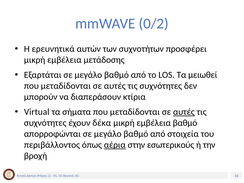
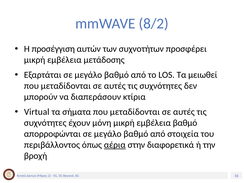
0/2: 0/2 -> 8/2
ερευνητικά: ερευνητικά -> προσέγγιση
αυτές at (184, 112) underline: present -> none
δέκα: δέκα -> μόνη
εσωτερικούς: εσωτερικούς -> διαφορετικά
